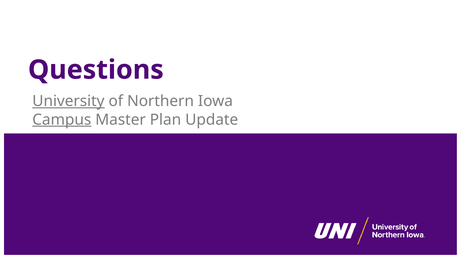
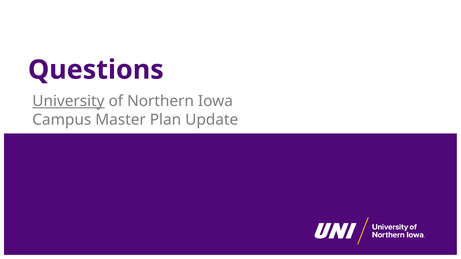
Campus underline: present -> none
